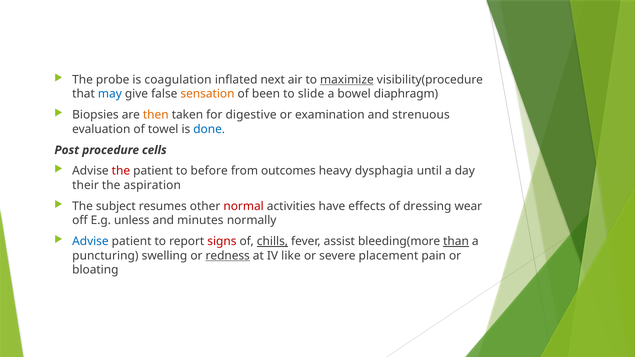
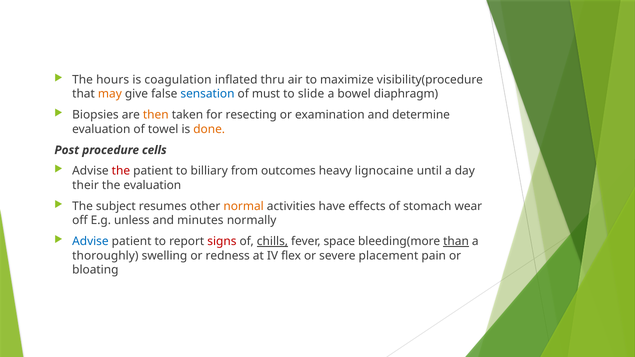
probe: probe -> hours
next: next -> thru
maximize underline: present -> none
may colour: blue -> orange
sensation colour: orange -> blue
been: been -> must
digestive: digestive -> resecting
strenuous: strenuous -> determine
done colour: blue -> orange
before: before -> billiary
dysphagia: dysphagia -> lignocaine
the aspiration: aspiration -> evaluation
normal colour: red -> orange
dressing: dressing -> stomach
assist: assist -> space
puncturing: puncturing -> thoroughly
redness underline: present -> none
like: like -> flex
